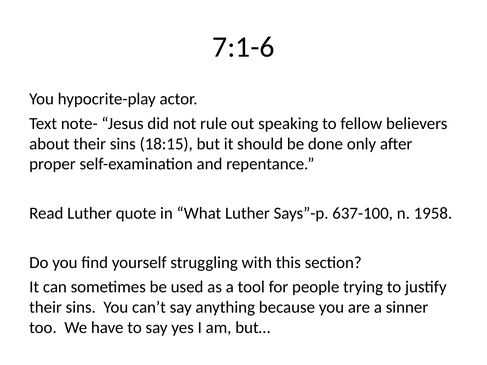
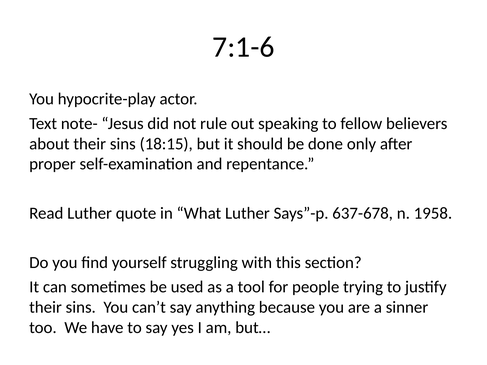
637-100: 637-100 -> 637-678
